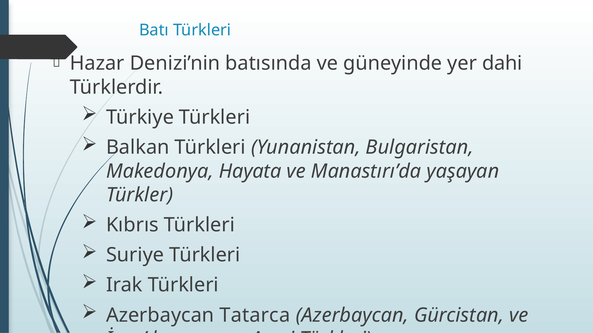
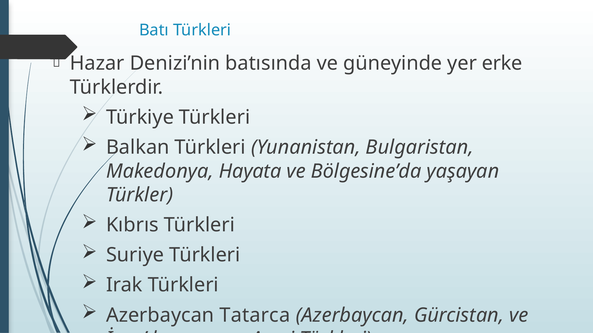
dahi: dahi -> erke
Manastırı’da: Manastırı’da -> Bölgesine’da
